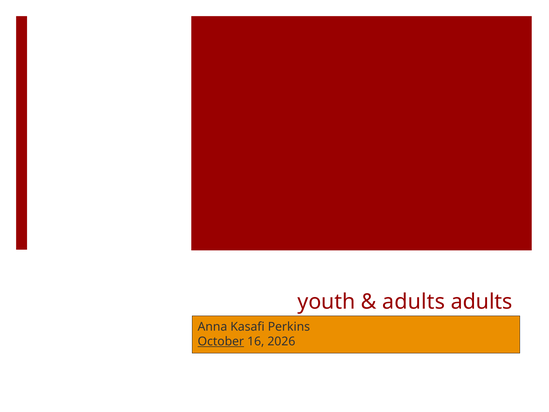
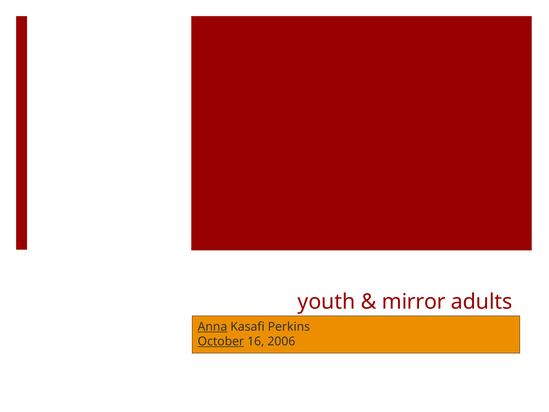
adults at (414, 302): adults -> mirror
Anna underline: none -> present
2026: 2026 -> 2006
